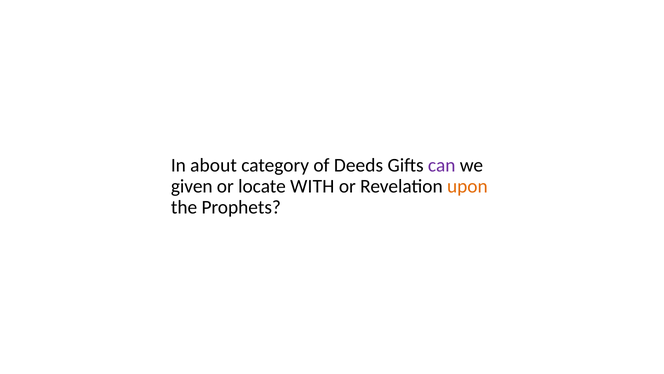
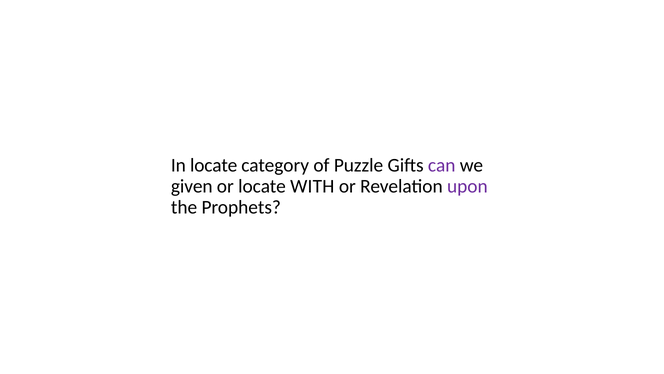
In about: about -> locate
Deeds: Deeds -> Puzzle
upon colour: orange -> purple
